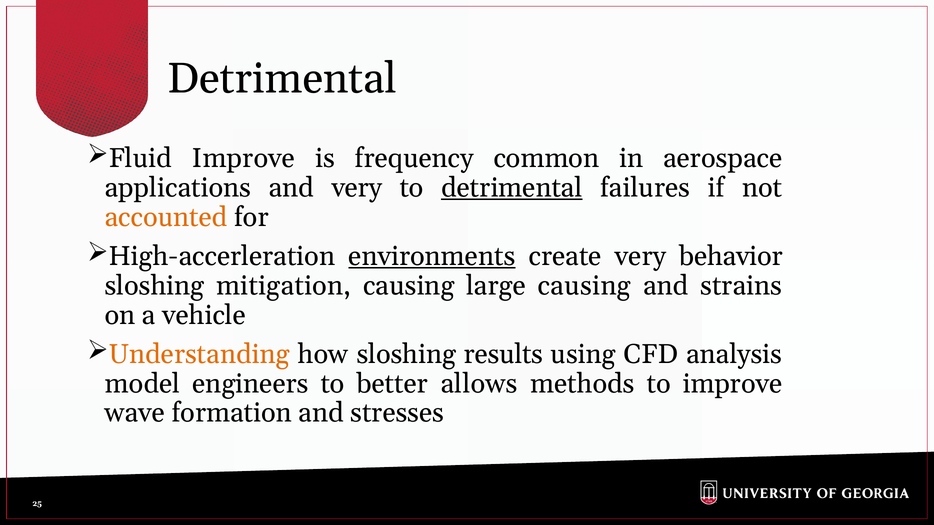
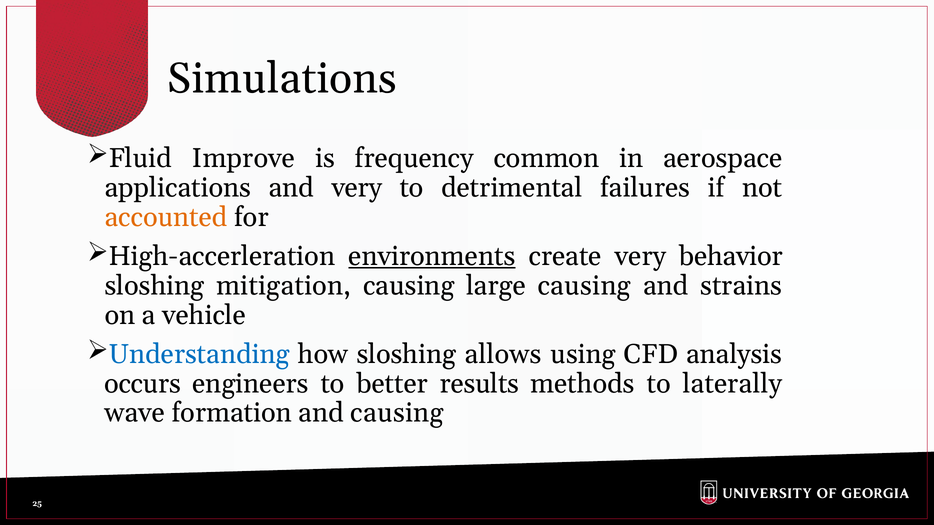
Detrimental at (282, 78): Detrimental -> Simulations
detrimental at (512, 188) underline: present -> none
Understanding colour: orange -> blue
results: results -> allows
model: model -> occurs
allows: allows -> results
to improve: improve -> laterally
and stresses: stresses -> causing
